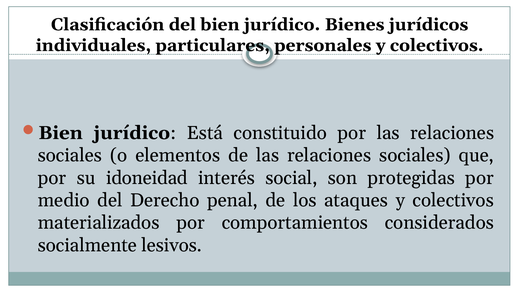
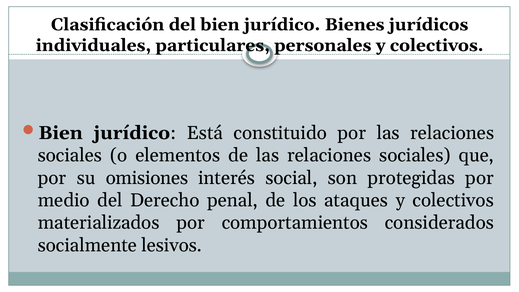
idoneidad: idoneidad -> omisiones
